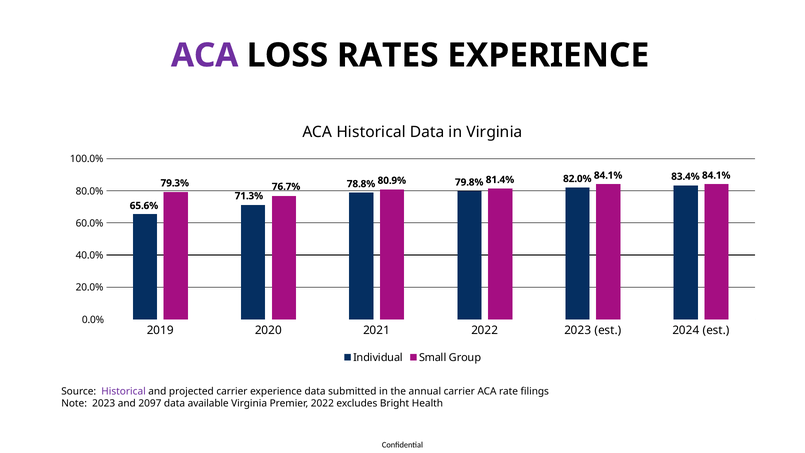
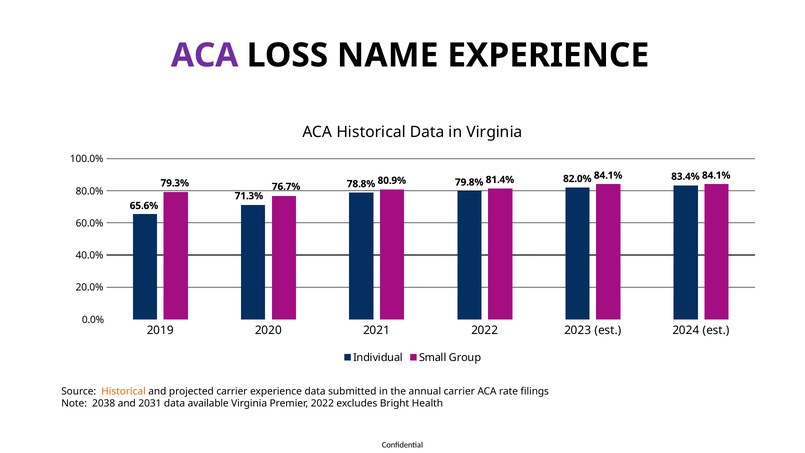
RATES: RATES -> NAME
Historical at (124, 391) colour: purple -> orange
Note 2023: 2023 -> 2038
2097: 2097 -> 2031
